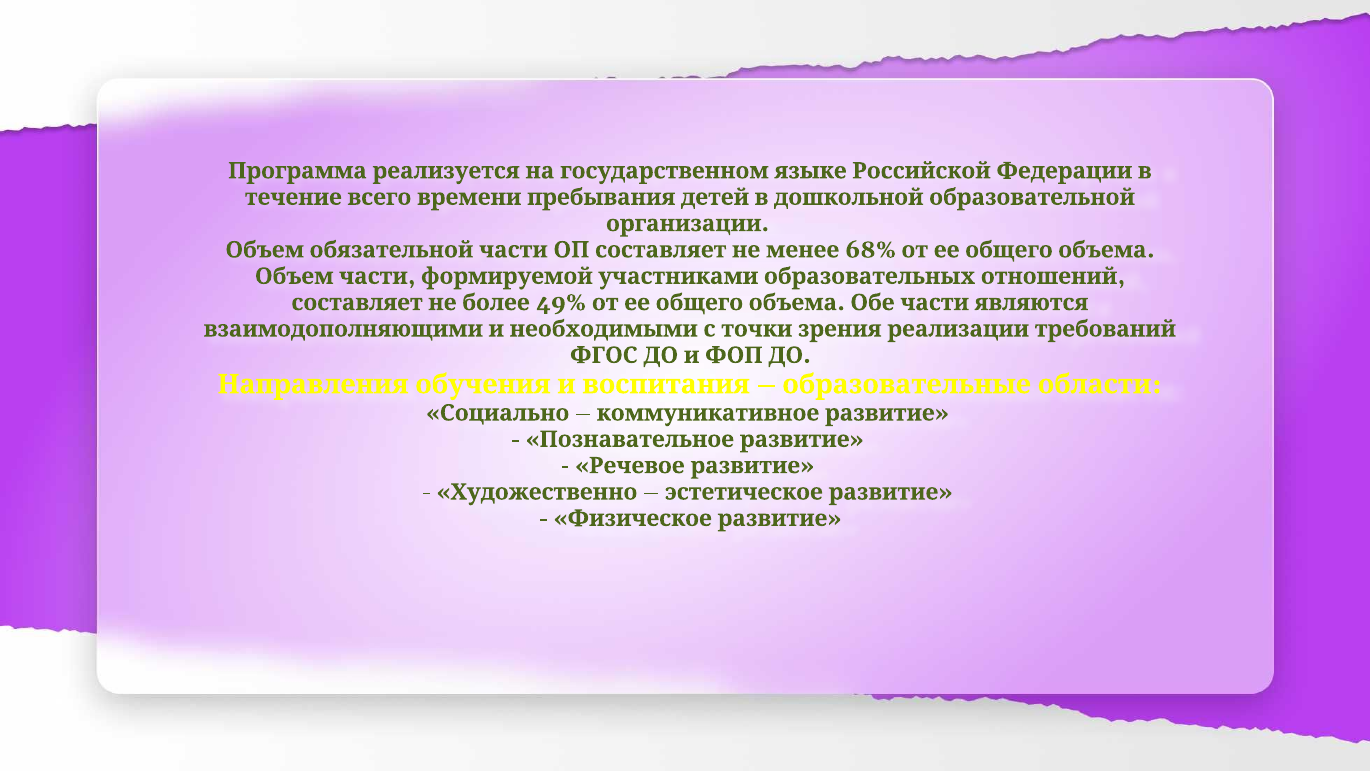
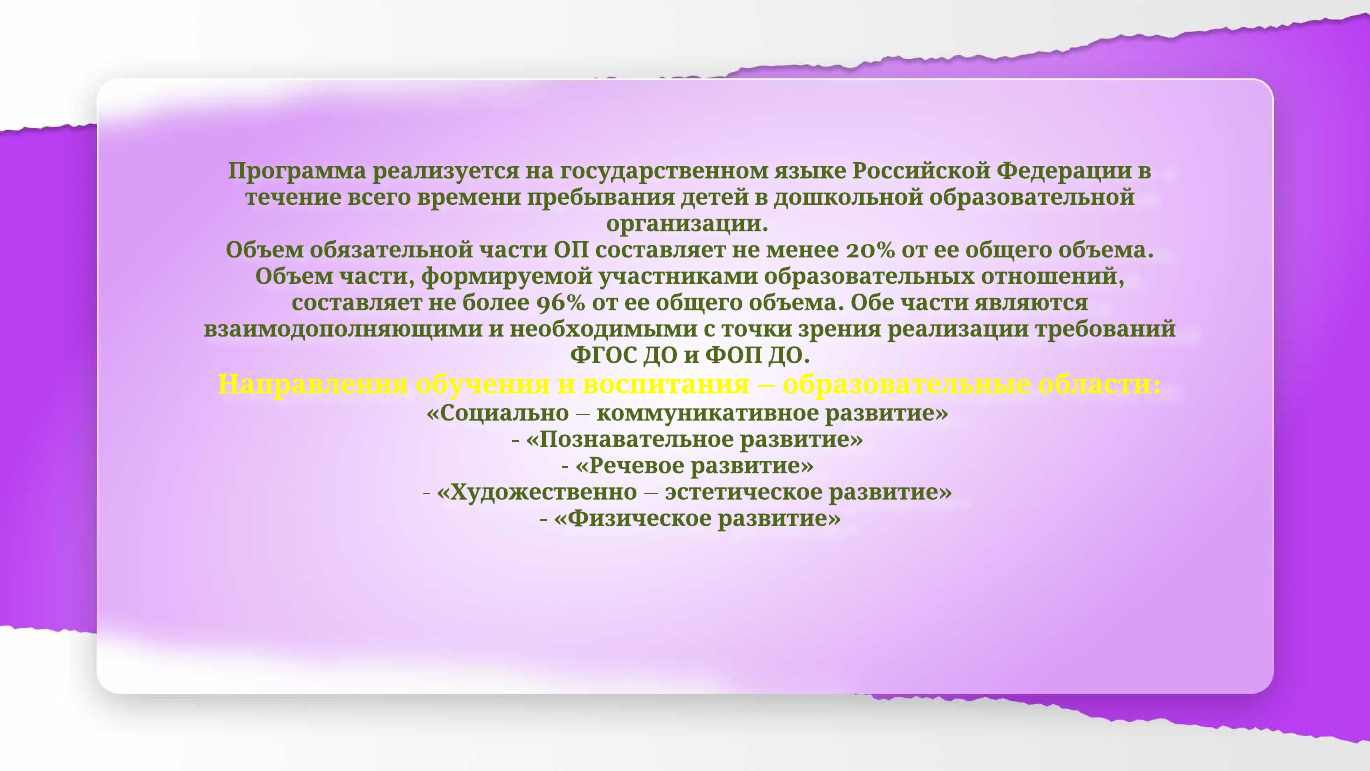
68%: 68% -> 20%
49%: 49% -> 96%
